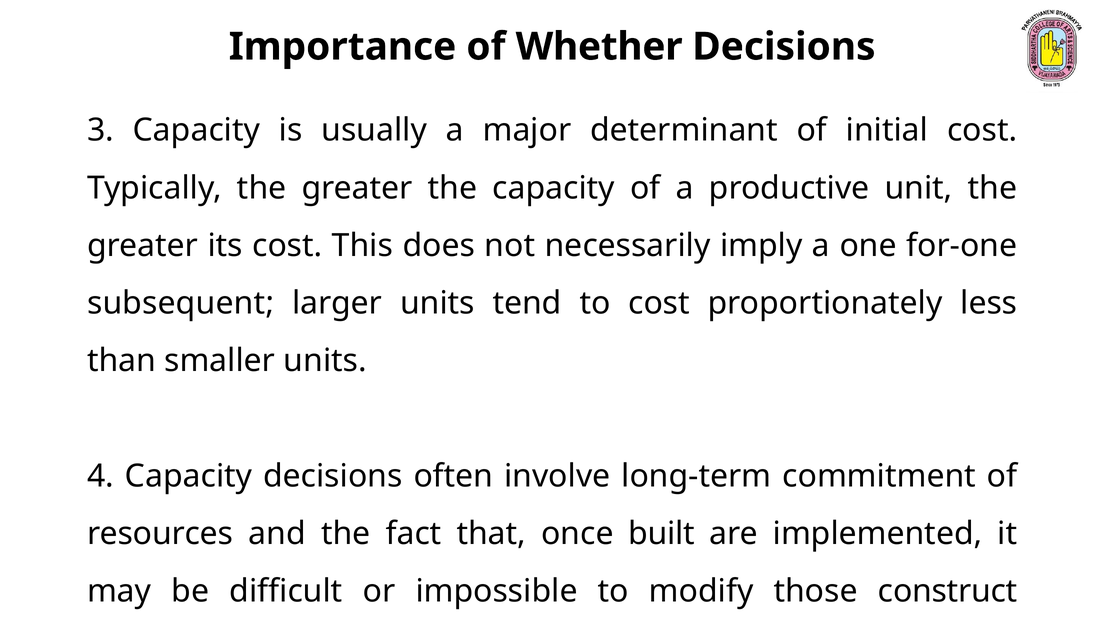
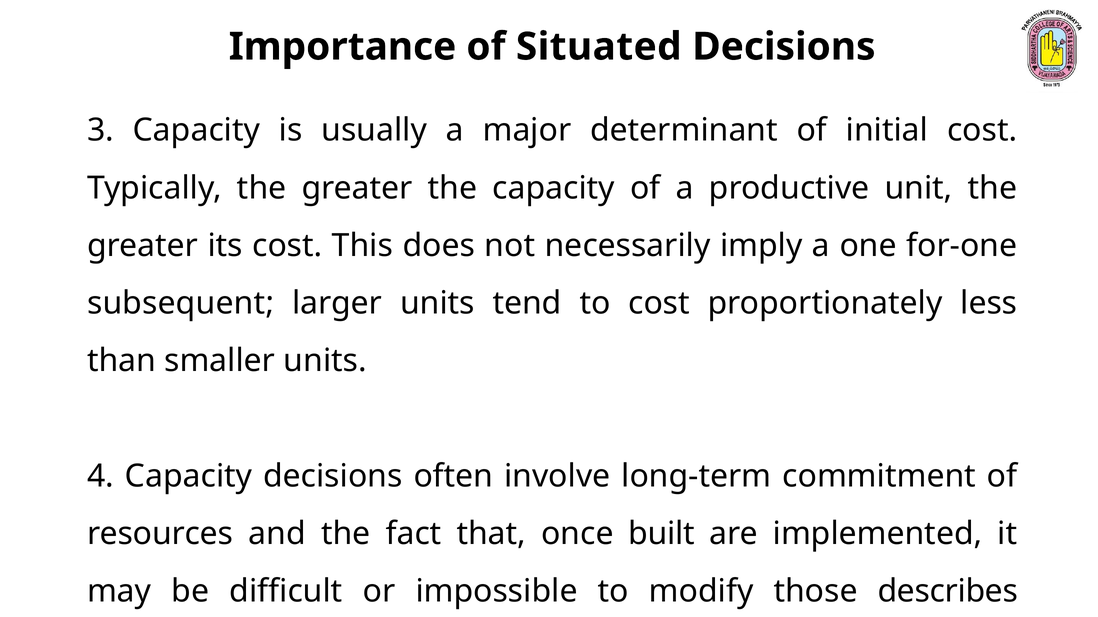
Whether: Whether -> Situated
construct: construct -> describes
